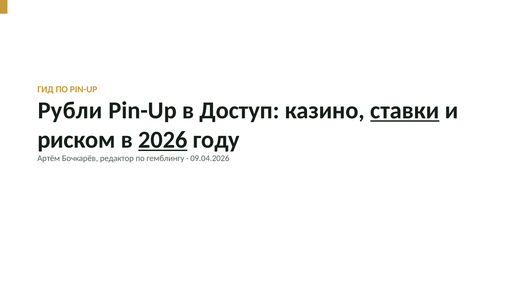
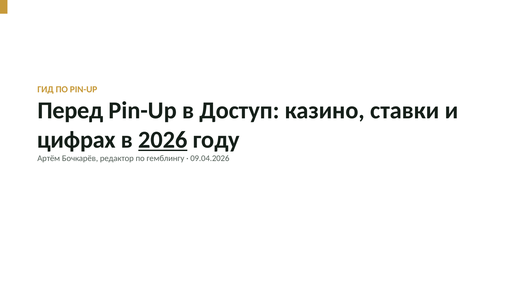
Рубли: Рубли -> Перед
ставки underline: present -> none
риском: риском -> цифрах
